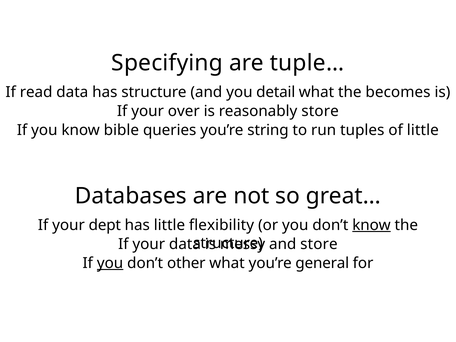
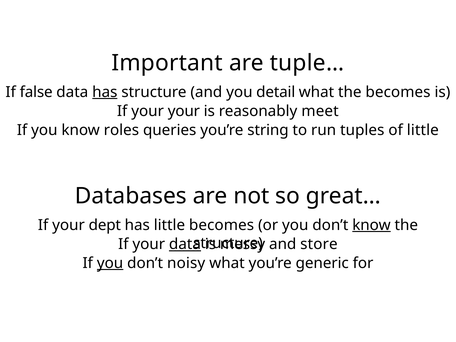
Specifying: Specifying -> Important
read: read -> false
has at (105, 92) underline: none -> present
your over: over -> your
reasonably store: store -> meet
bible: bible -> roles
little flexibility: flexibility -> becomes
data at (185, 244) underline: none -> present
other: other -> noisy
general: general -> generic
